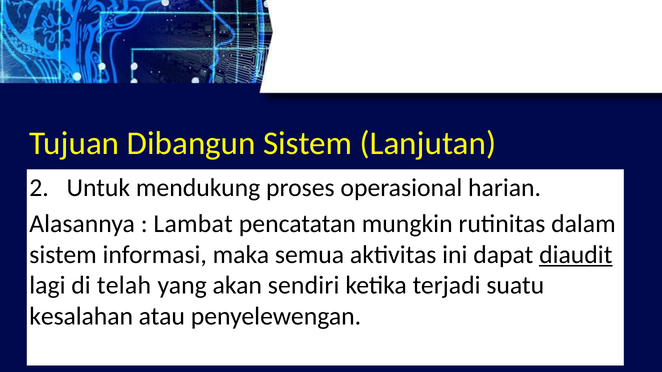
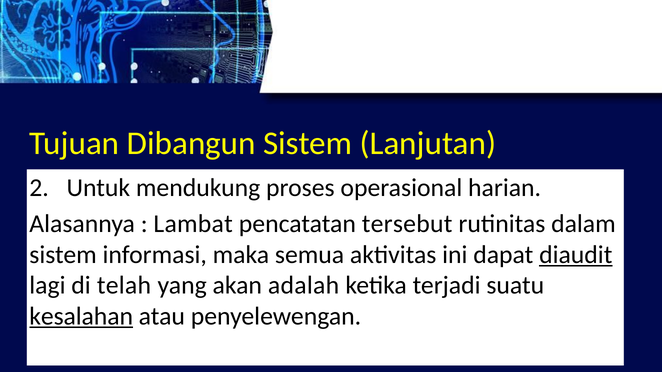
mungkin: mungkin -> tersebut
sendiri: sendiri -> adalah
kesalahan underline: none -> present
